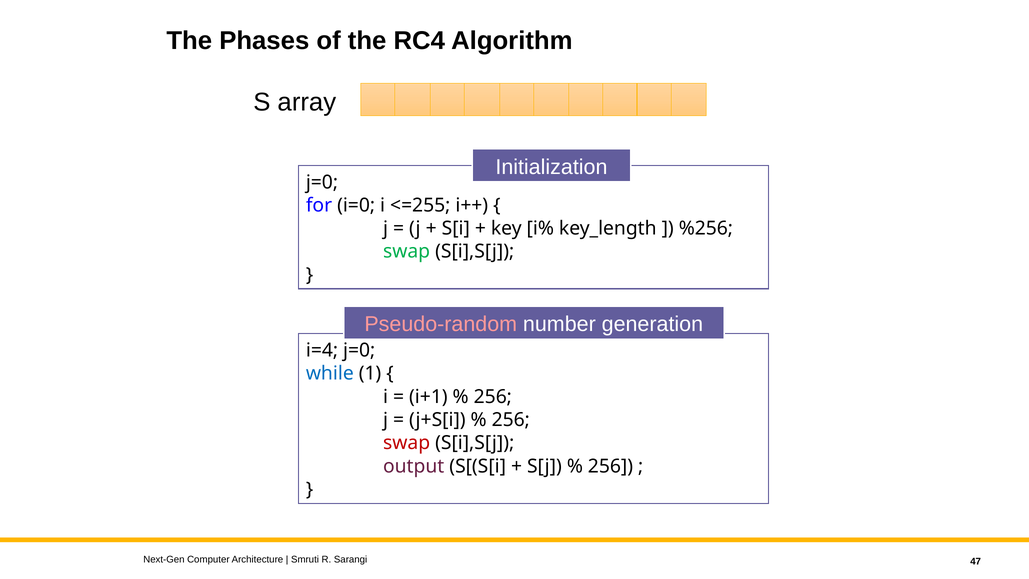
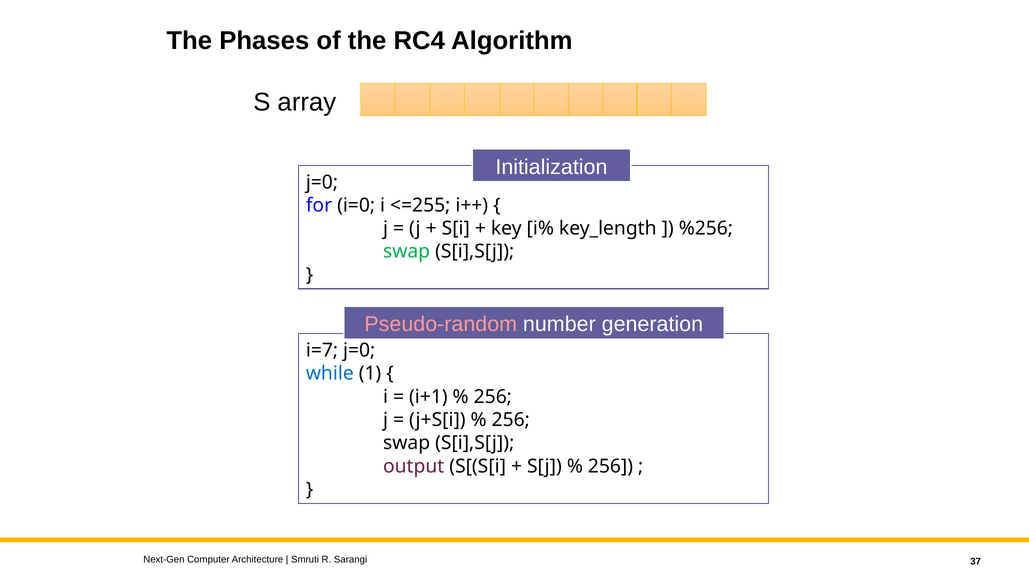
i=4: i=4 -> i=7
swap at (407, 443) colour: red -> black
47: 47 -> 37
